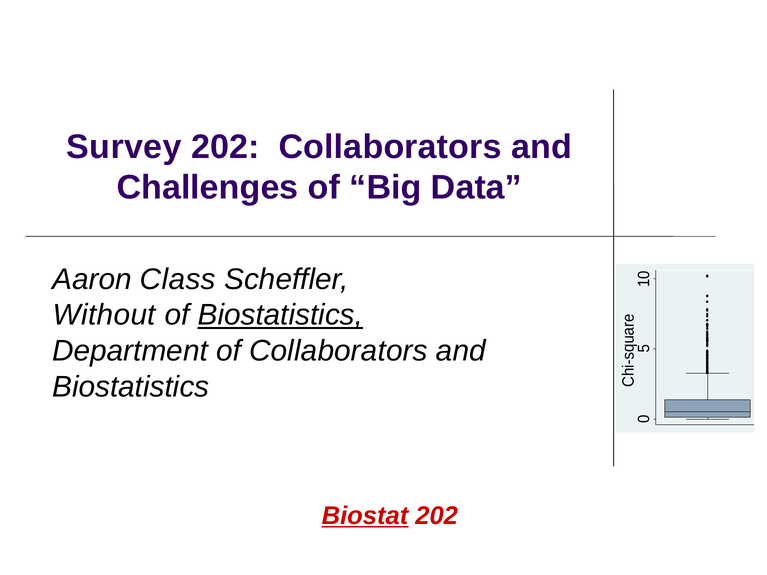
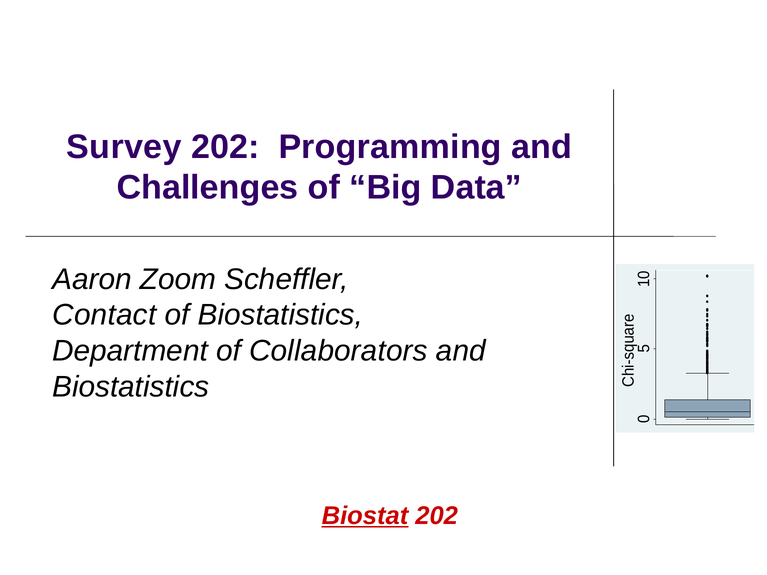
202 Collaborators: Collaborators -> Programming
Class: Class -> Zoom
Without: Without -> Contact
Biostatistics at (280, 315) underline: present -> none
